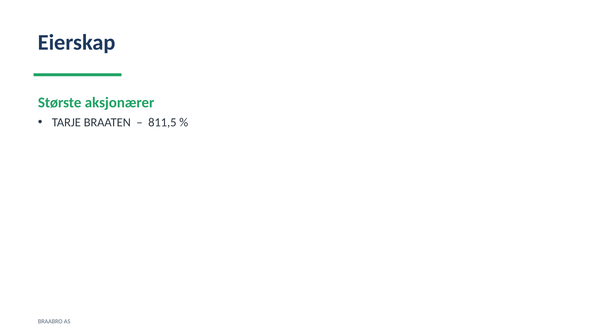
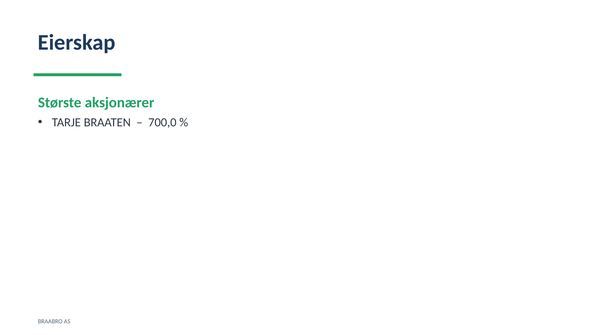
811,5: 811,5 -> 700,0
